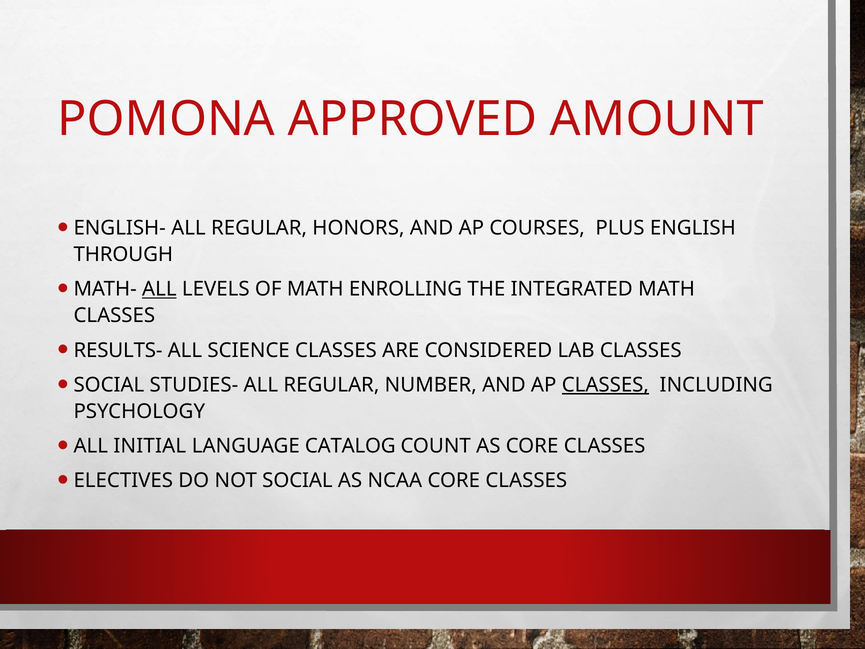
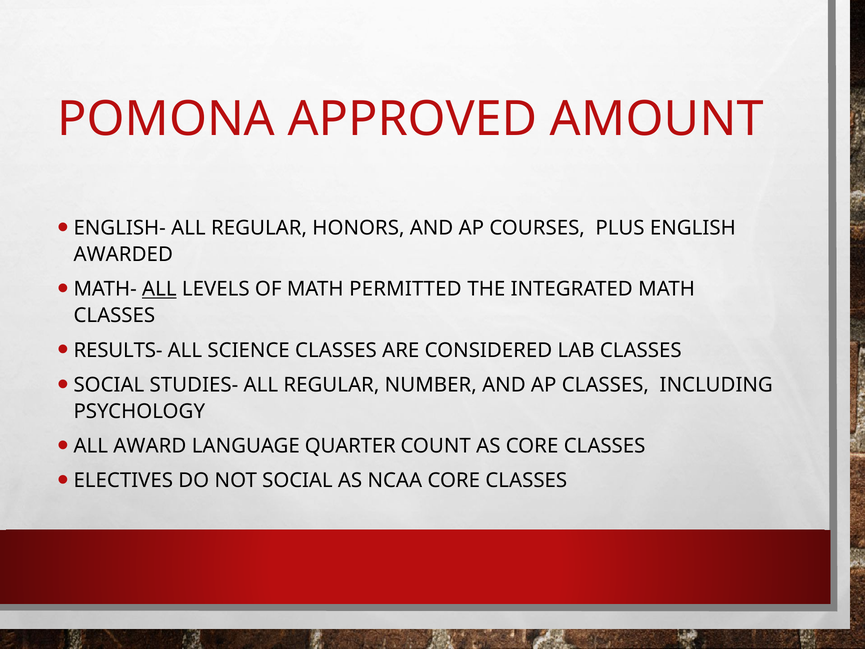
THROUGH: THROUGH -> AWARDED
ENROLLING: ENROLLING -> PERMITTED
CLASSES at (605, 385) underline: present -> none
INITIAL: INITIAL -> AWARD
CATALOG: CATALOG -> QUARTER
